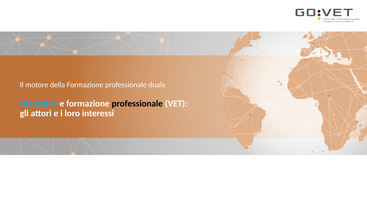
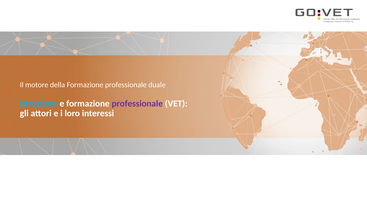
professionale at (137, 104) colour: black -> purple
